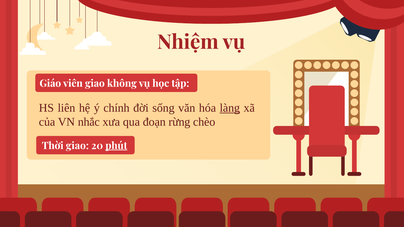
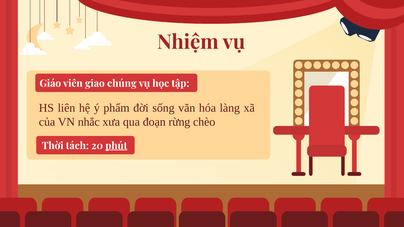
không: không -> chúng
chính: chính -> phẩm
làng underline: present -> none
Thời giao: giao -> tách
